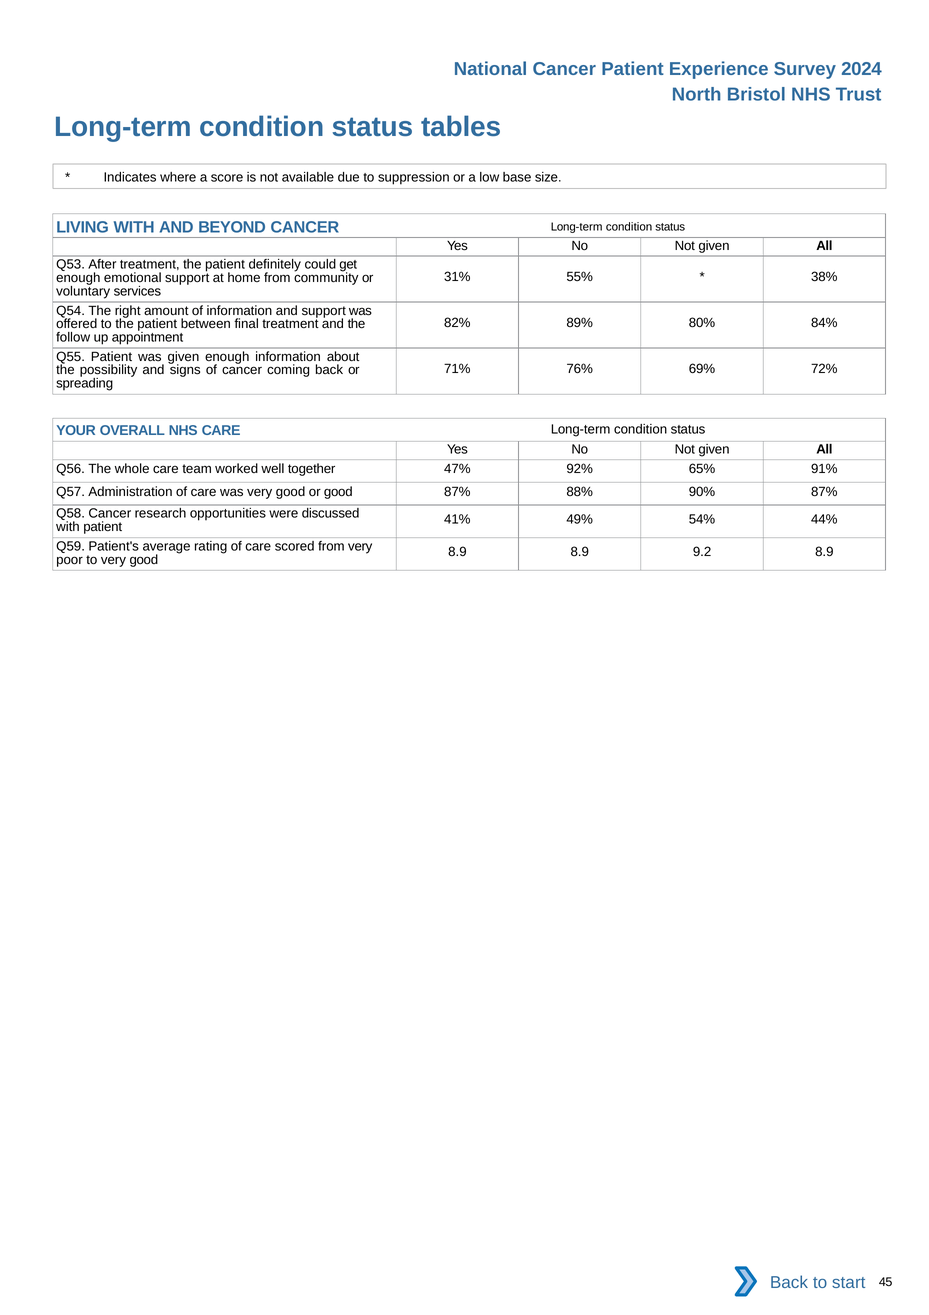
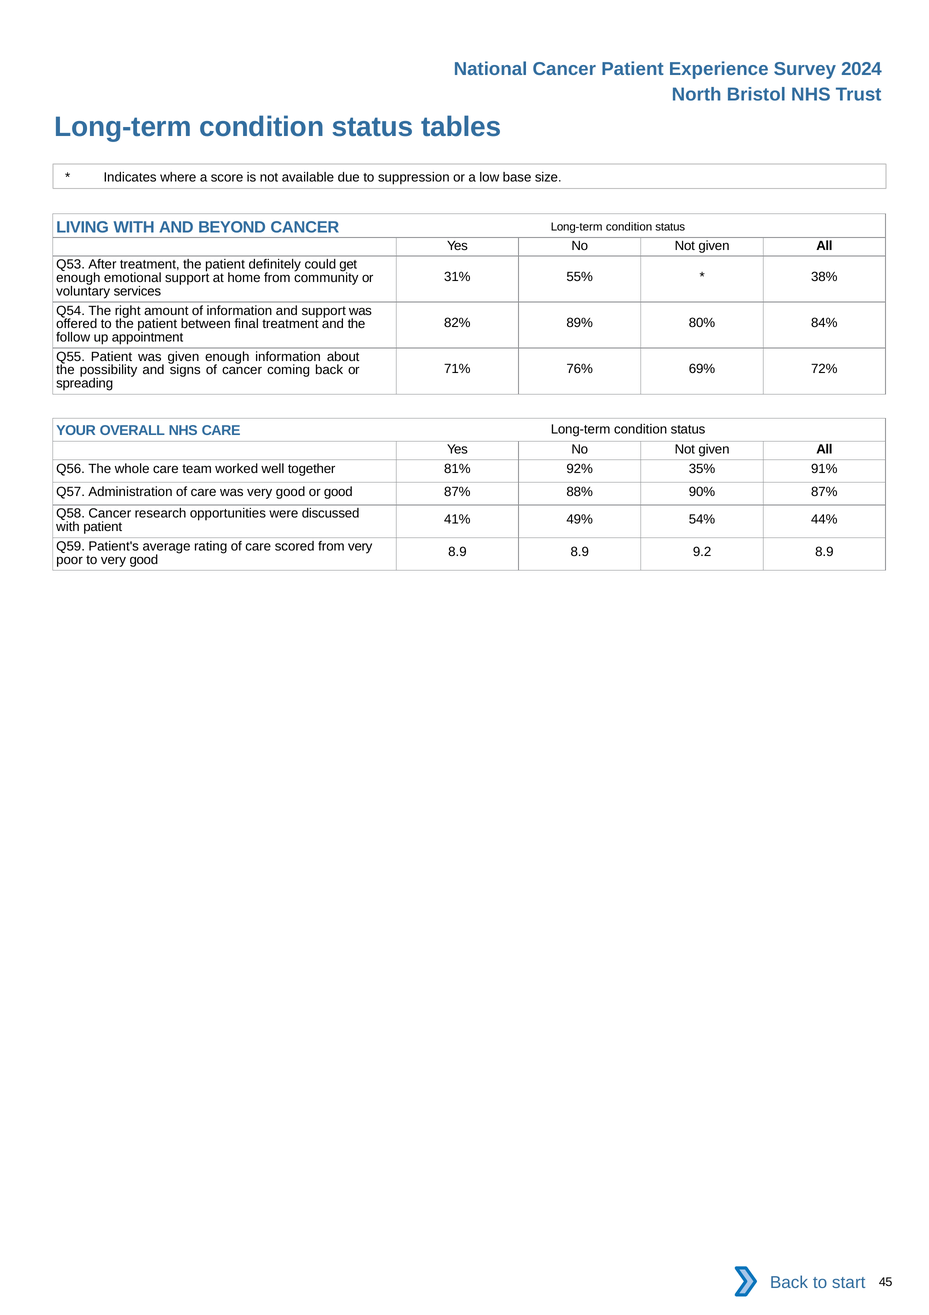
47%: 47% -> 81%
65%: 65% -> 35%
